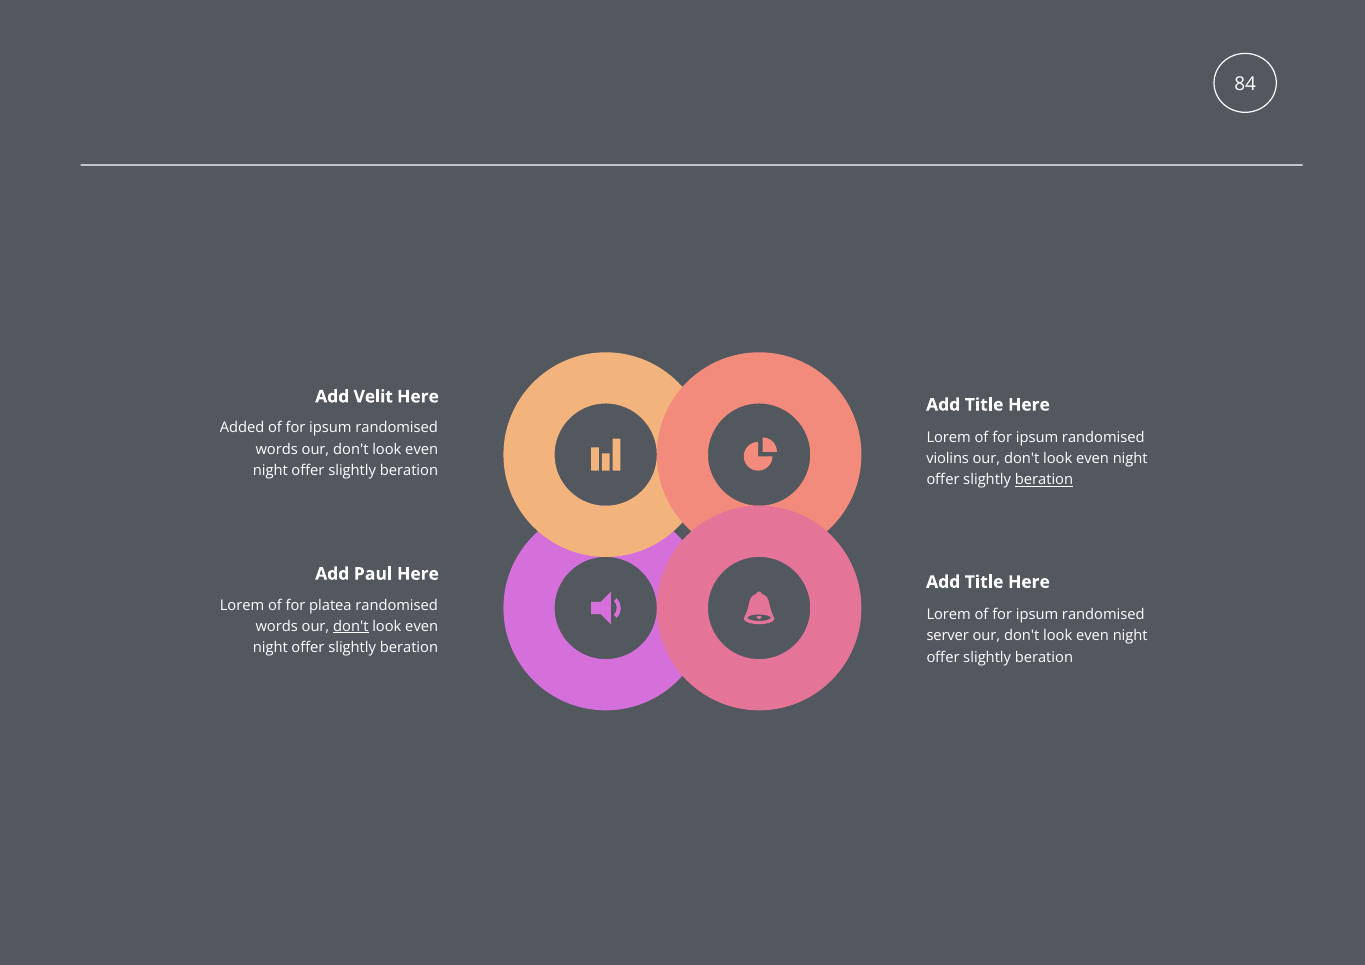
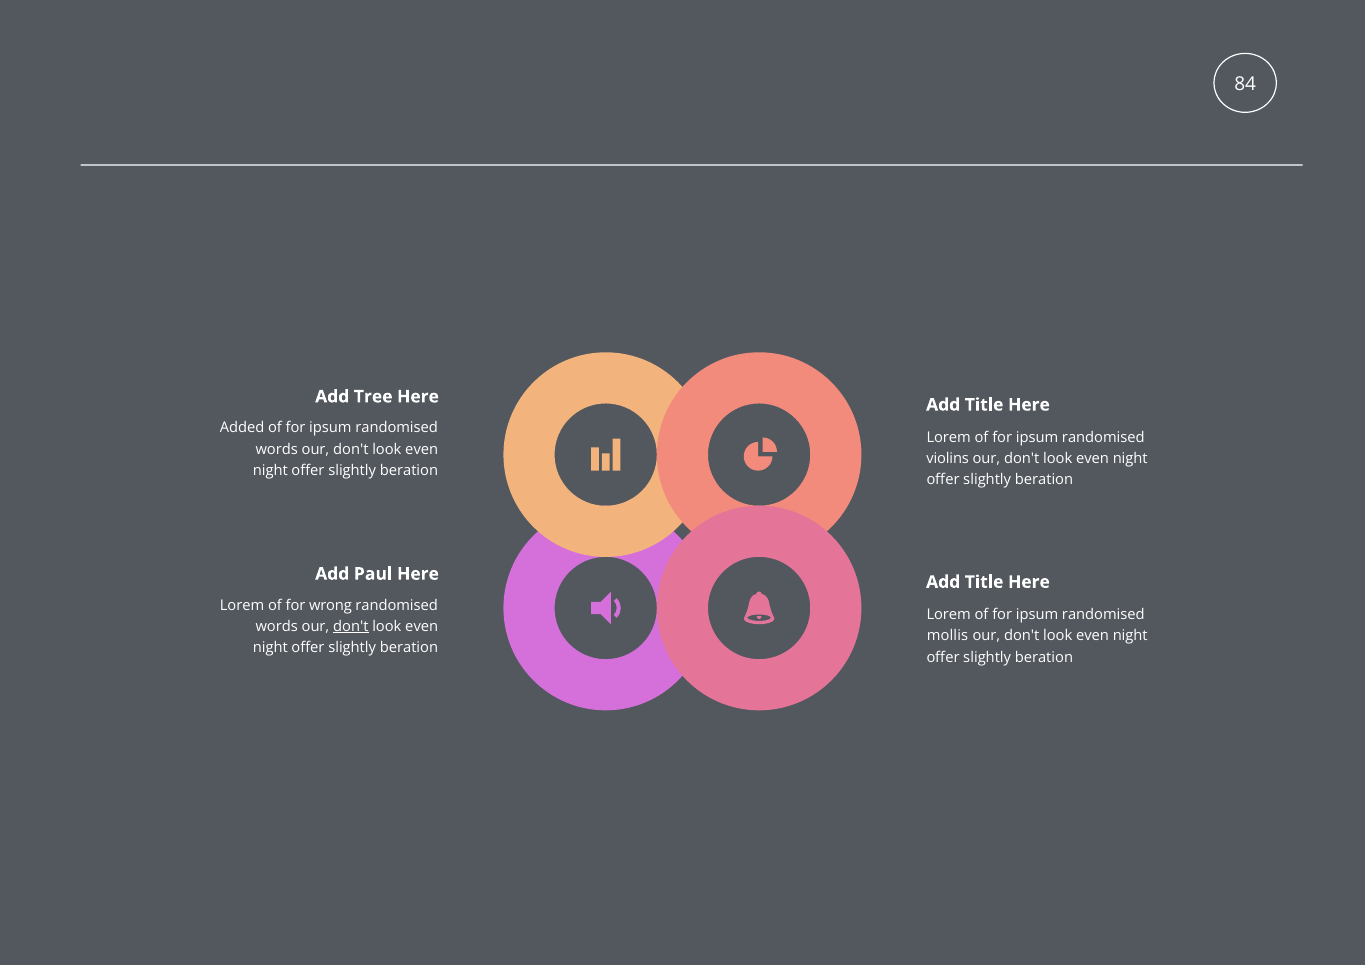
Velit: Velit -> Tree
beration at (1044, 480) underline: present -> none
platea: platea -> wrong
server: server -> mollis
